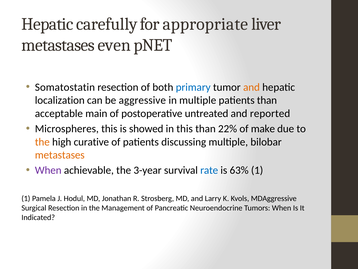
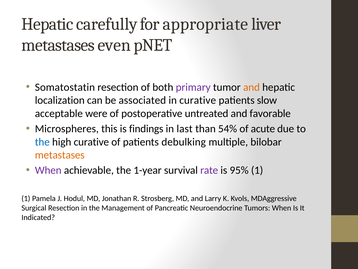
primary colour: blue -> purple
aggressive: aggressive -> associated
in multiple: multiple -> curative
patients than: than -> slow
main: main -> were
reported: reported -> favorable
showed: showed -> findings
in this: this -> last
22%: 22% -> 54%
make: make -> acute
the at (42, 142) colour: orange -> blue
discussing: discussing -> debulking
3-year: 3-year -> 1-year
rate colour: blue -> purple
63%: 63% -> 95%
